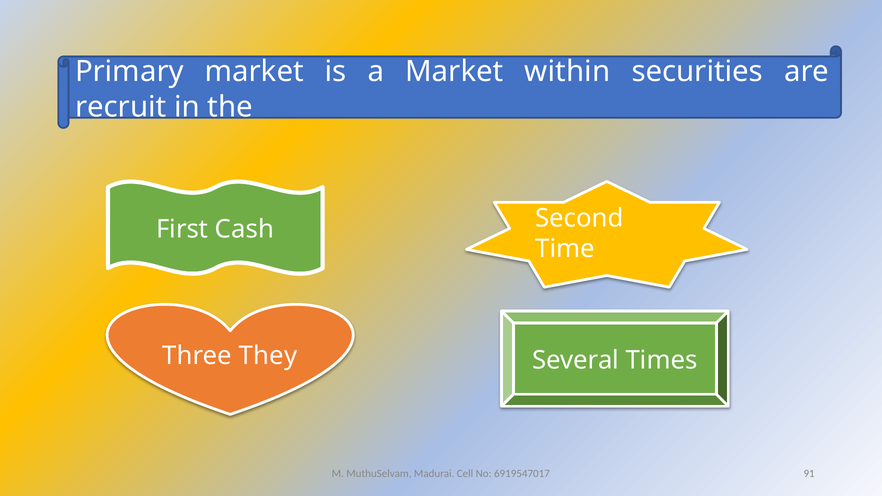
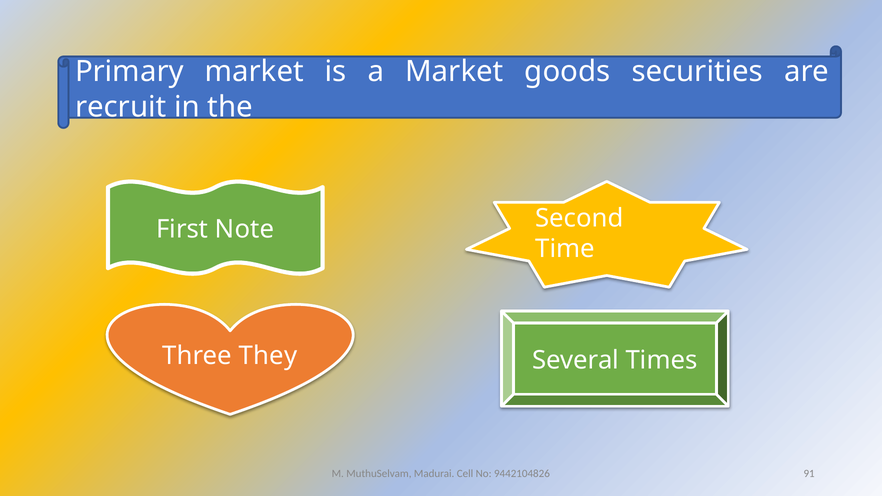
within: within -> goods
Cash: Cash -> Note
6919547017: 6919547017 -> 9442104826
